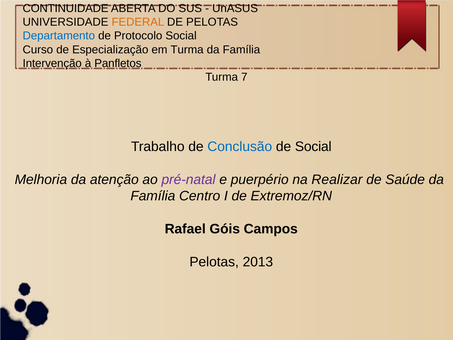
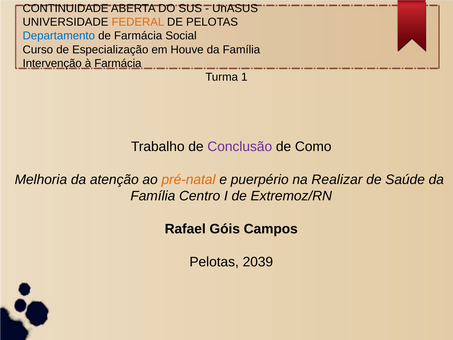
de Protocolo: Protocolo -> Farmácia
em Turma: Turma -> Houve
à Panfletos: Panfletos -> Farmácia
7: 7 -> 1
Conclusão colour: blue -> purple
de Social: Social -> Como
pré-natal colour: purple -> orange
2013: 2013 -> 2039
